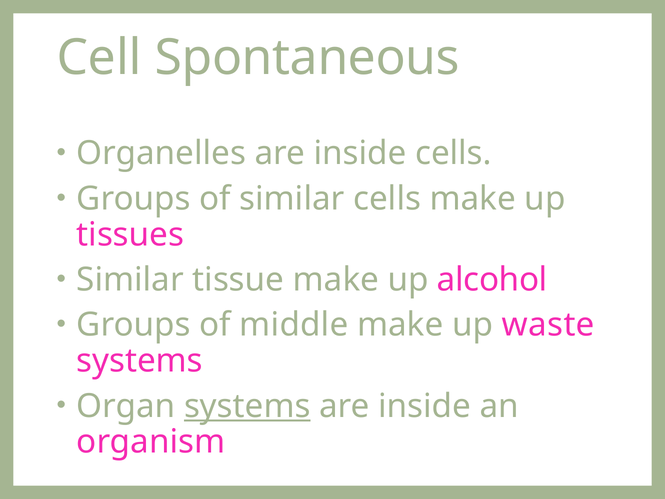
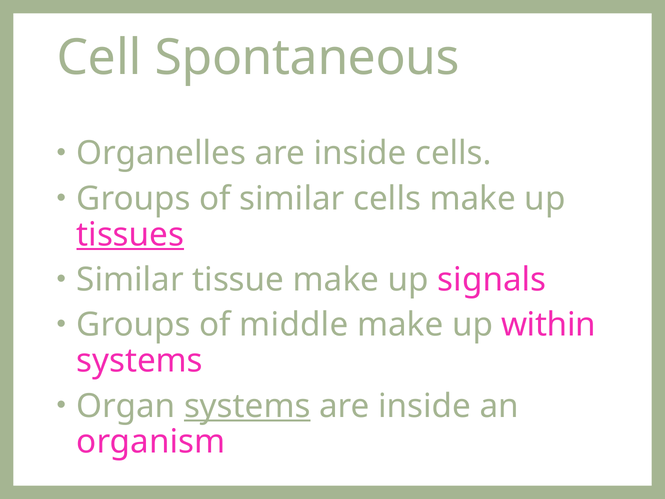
tissues underline: none -> present
alcohol: alcohol -> signals
waste: waste -> within
